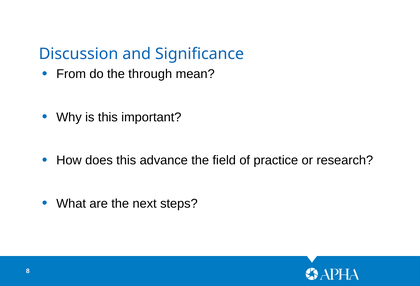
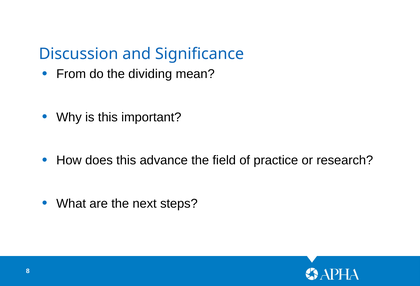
through: through -> dividing
